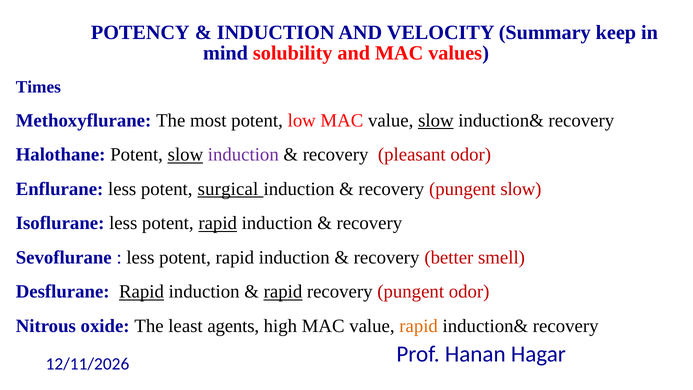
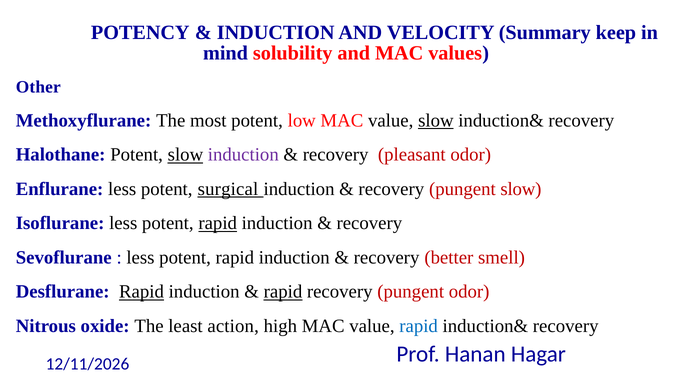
Times: Times -> Other
agents: agents -> action
rapid at (419, 326) colour: orange -> blue
